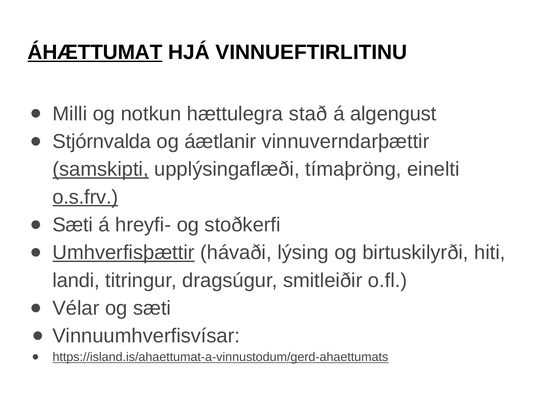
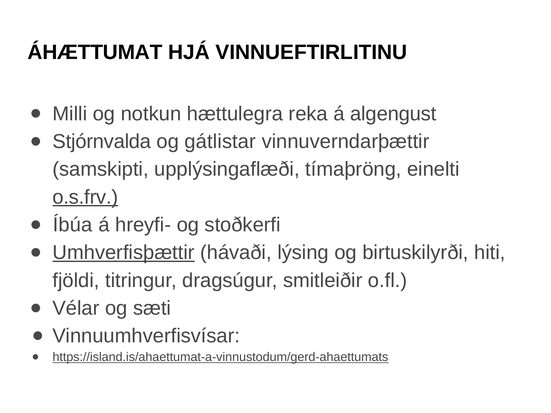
ÁHÆTTUMAT underline: present -> none
stað: stað -> reka
áætlanir: áætlanir -> gátlistar
samskipti underline: present -> none
Sæti at (73, 225): Sæti -> Íbúa
landi: landi -> fjöldi
